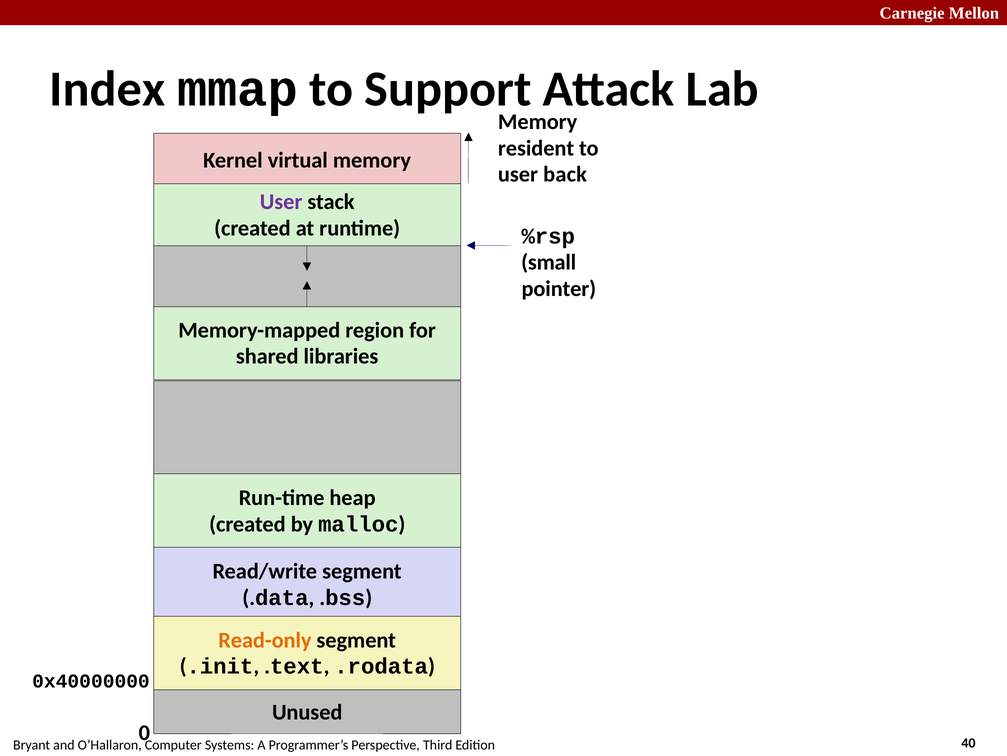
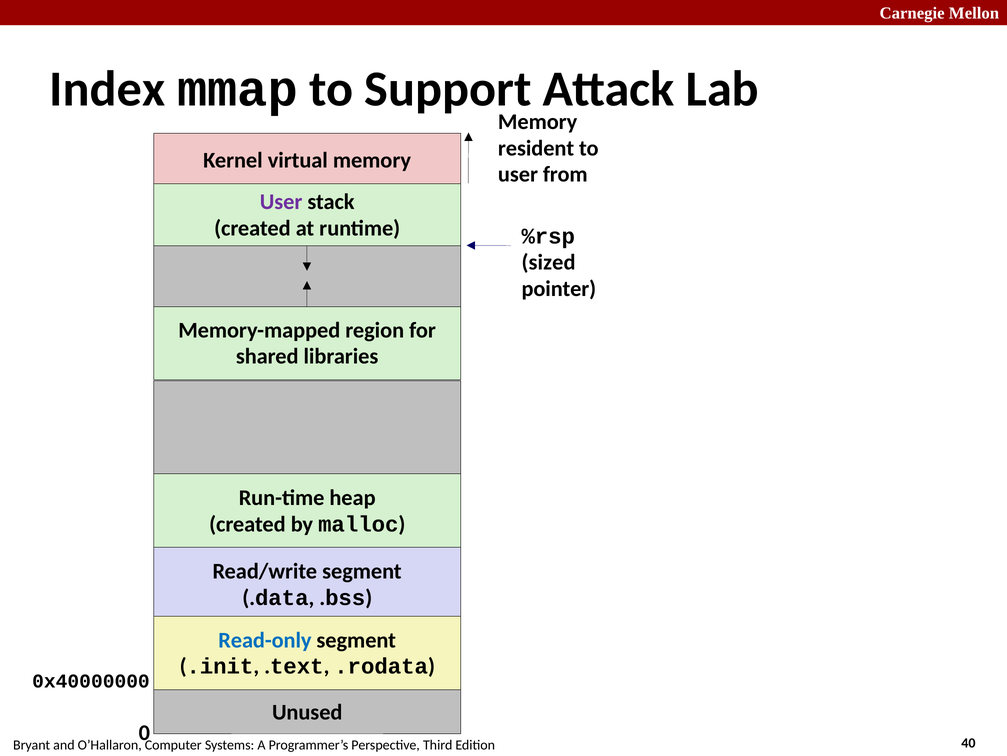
back: back -> from
small: small -> sized
Read-only colour: orange -> blue
